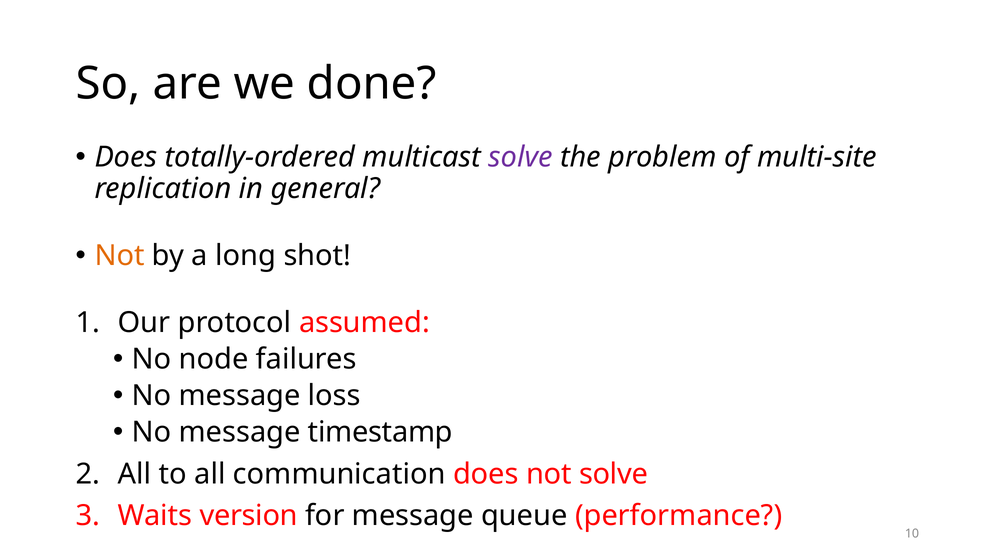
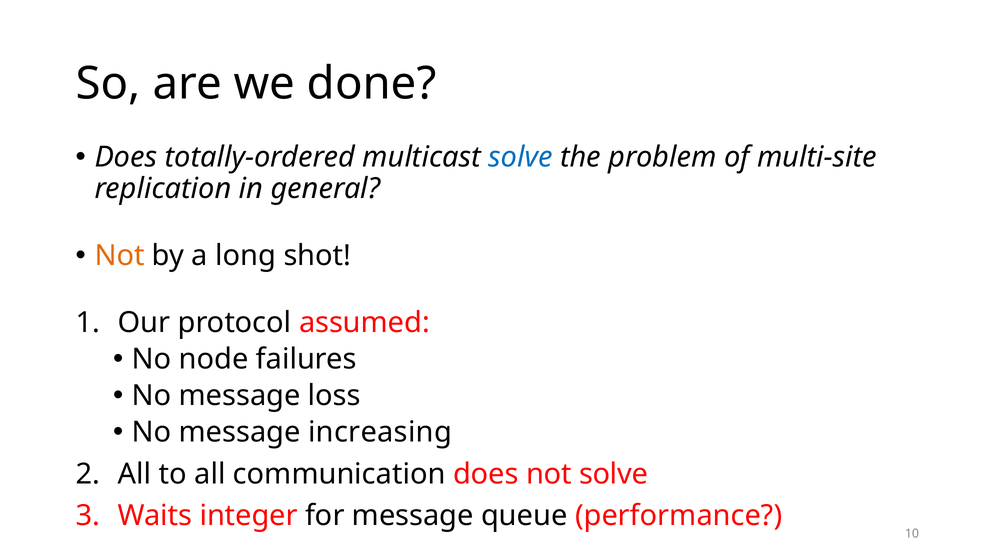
solve at (520, 157) colour: purple -> blue
timestamp: timestamp -> increasing
version: version -> integer
